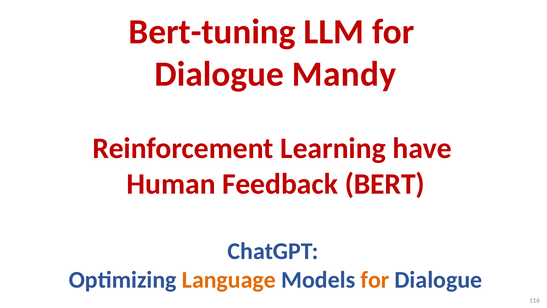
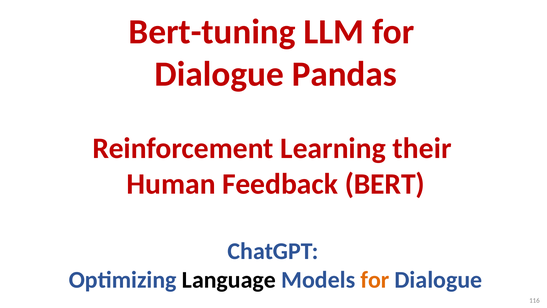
Mandy: Mandy -> Pandas
have: have -> their
Language colour: orange -> black
